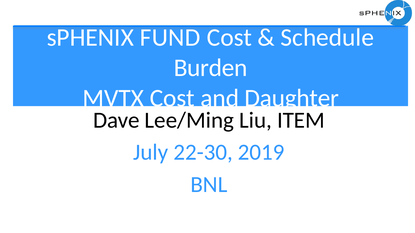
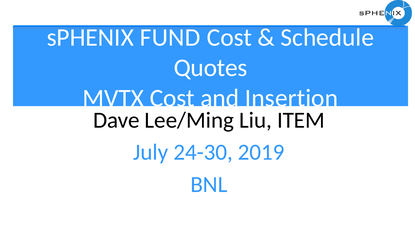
Burden: Burden -> Quotes
Daughter: Daughter -> Insertion
22-30: 22-30 -> 24-30
